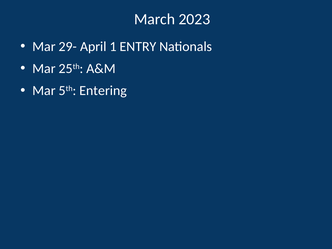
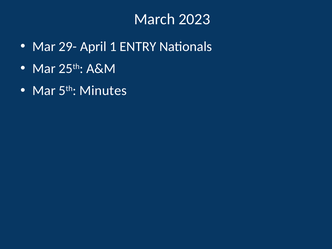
Entering: Entering -> Minutes
